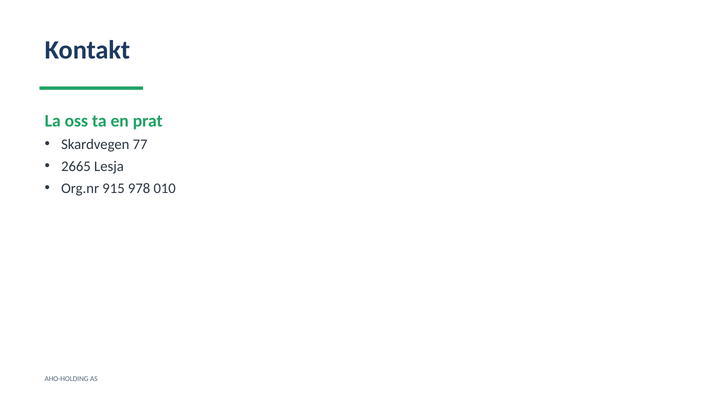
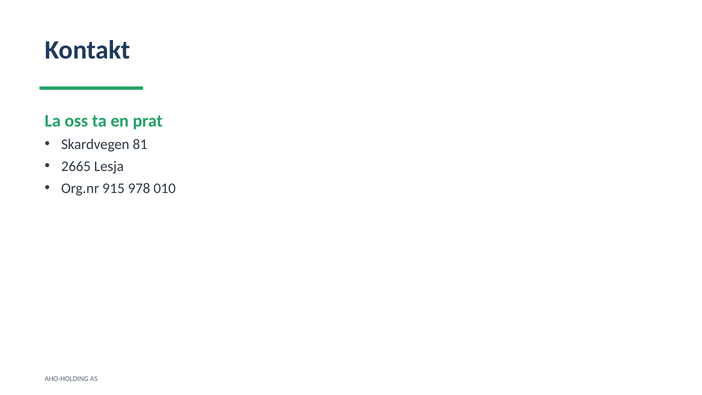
77: 77 -> 81
